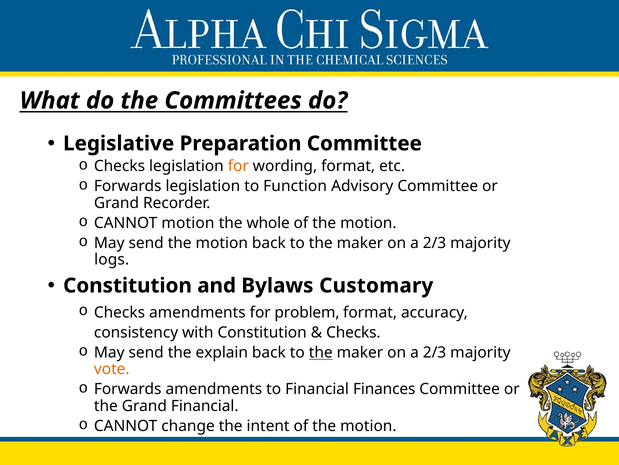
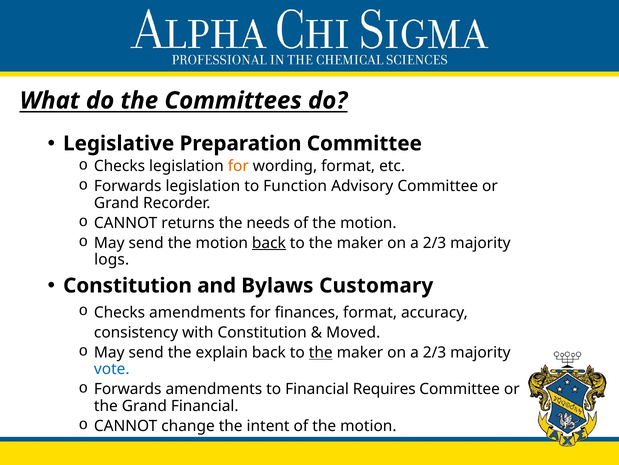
CANNOT motion: motion -> returns
whole: whole -> needs
back at (269, 243) underline: none -> present
problem: problem -> finances
Checks at (353, 332): Checks -> Moved
vote colour: orange -> blue
Finances: Finances -> Requires
